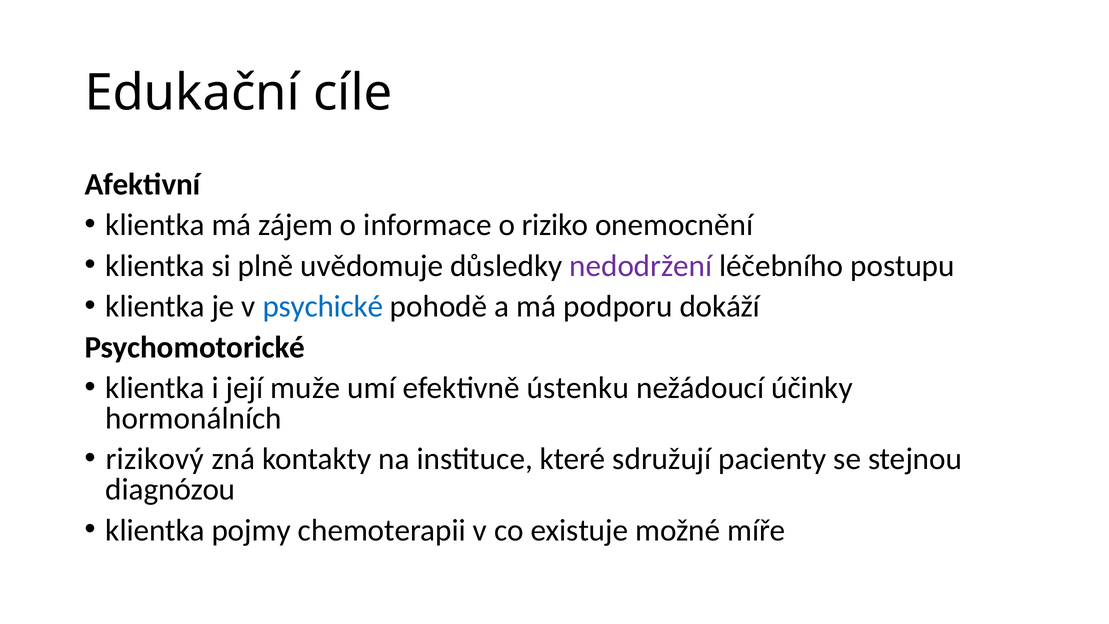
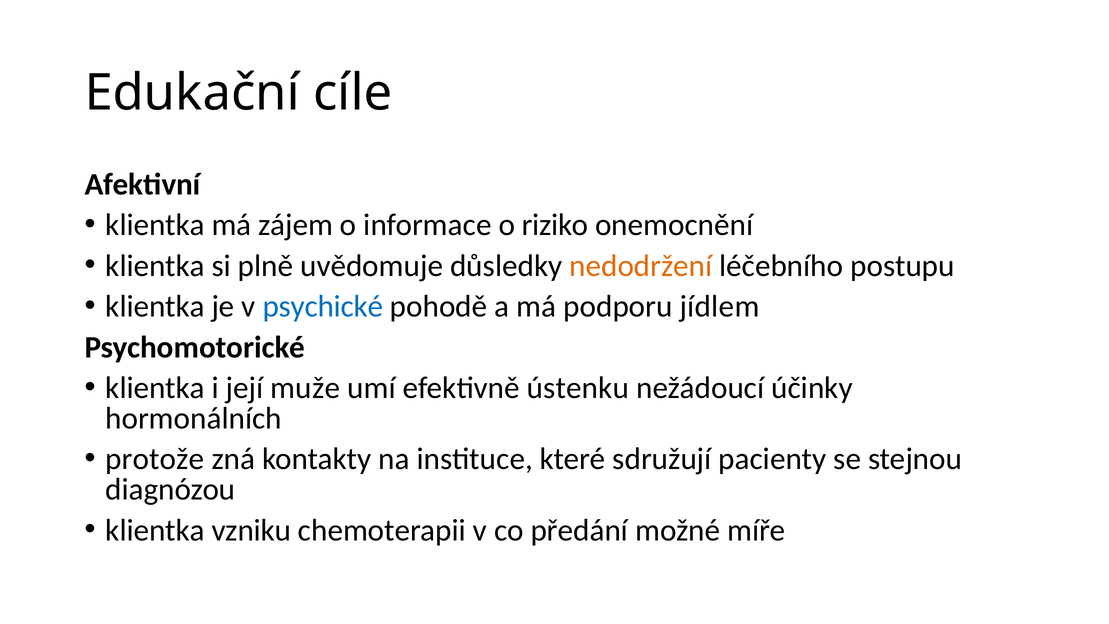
nedodržení colour: purple -> orange
dokáží: dokáží -> jídlem
rizikový: rizikový -> protože
pojmy: pojmy -> vzniku
existuje: existuje -> předání
